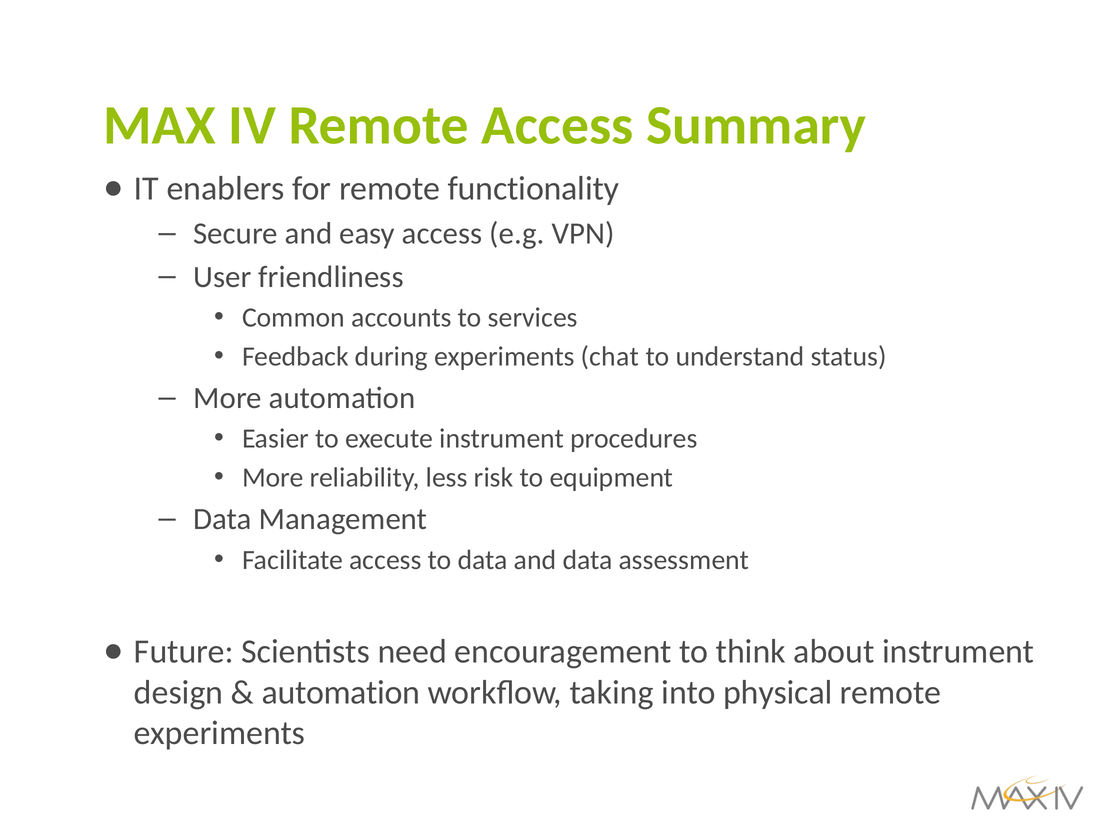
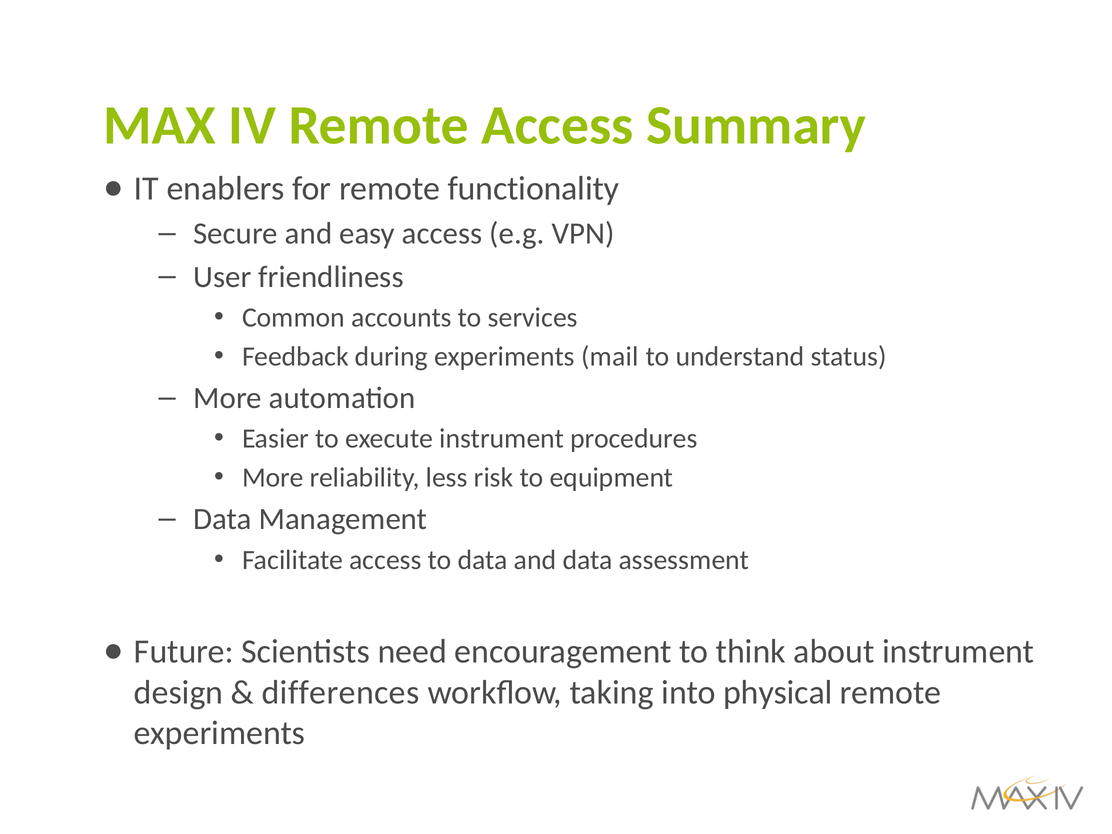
chat: chat -> mail
automation at (341, 692): automation -> differences
